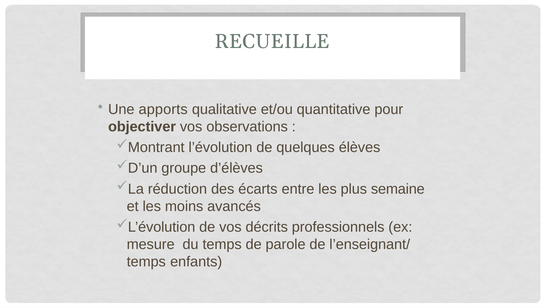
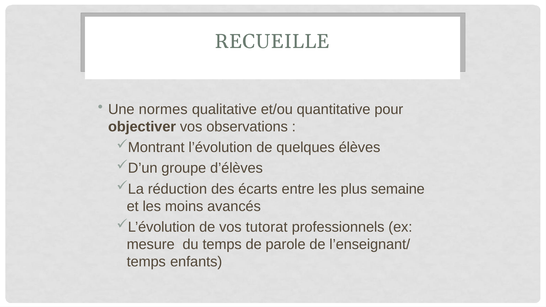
apports: apports -> normes
décrits: décrits -> tutorat
